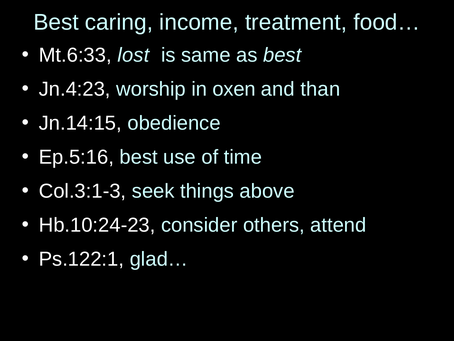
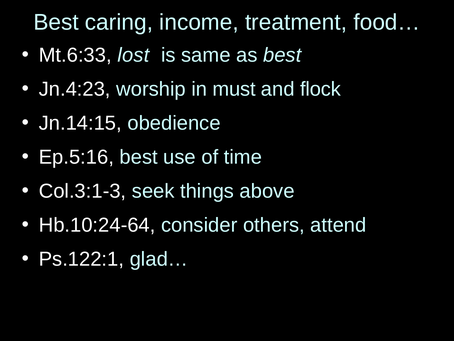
oxen: oxen -> must
than: than -> flock
Hb.10:24-23: Hb.10:24-23 -> Hb.10:24-64
